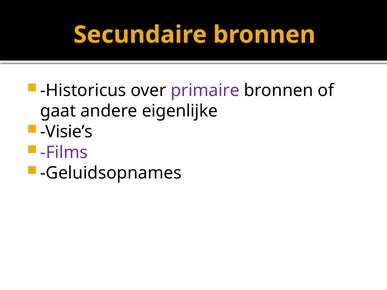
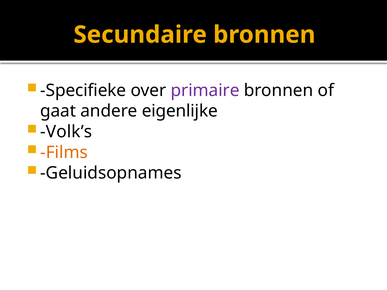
Historicus: Historicus -> Specifieke
Visie’s: Visie’s -> Volk’s
Films colour: purple -> orange
